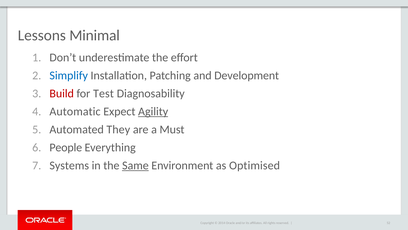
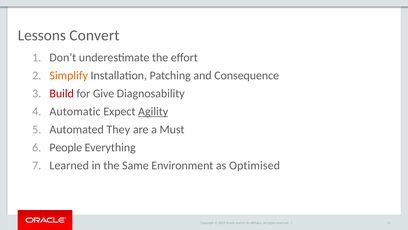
Minimal: Minimal -> Convert
Simplify colour: blue -> orange
Development: Development -> Consequence
Test: Test -> Give
Systems: Systems -> Learned
Same underline: present -> none
